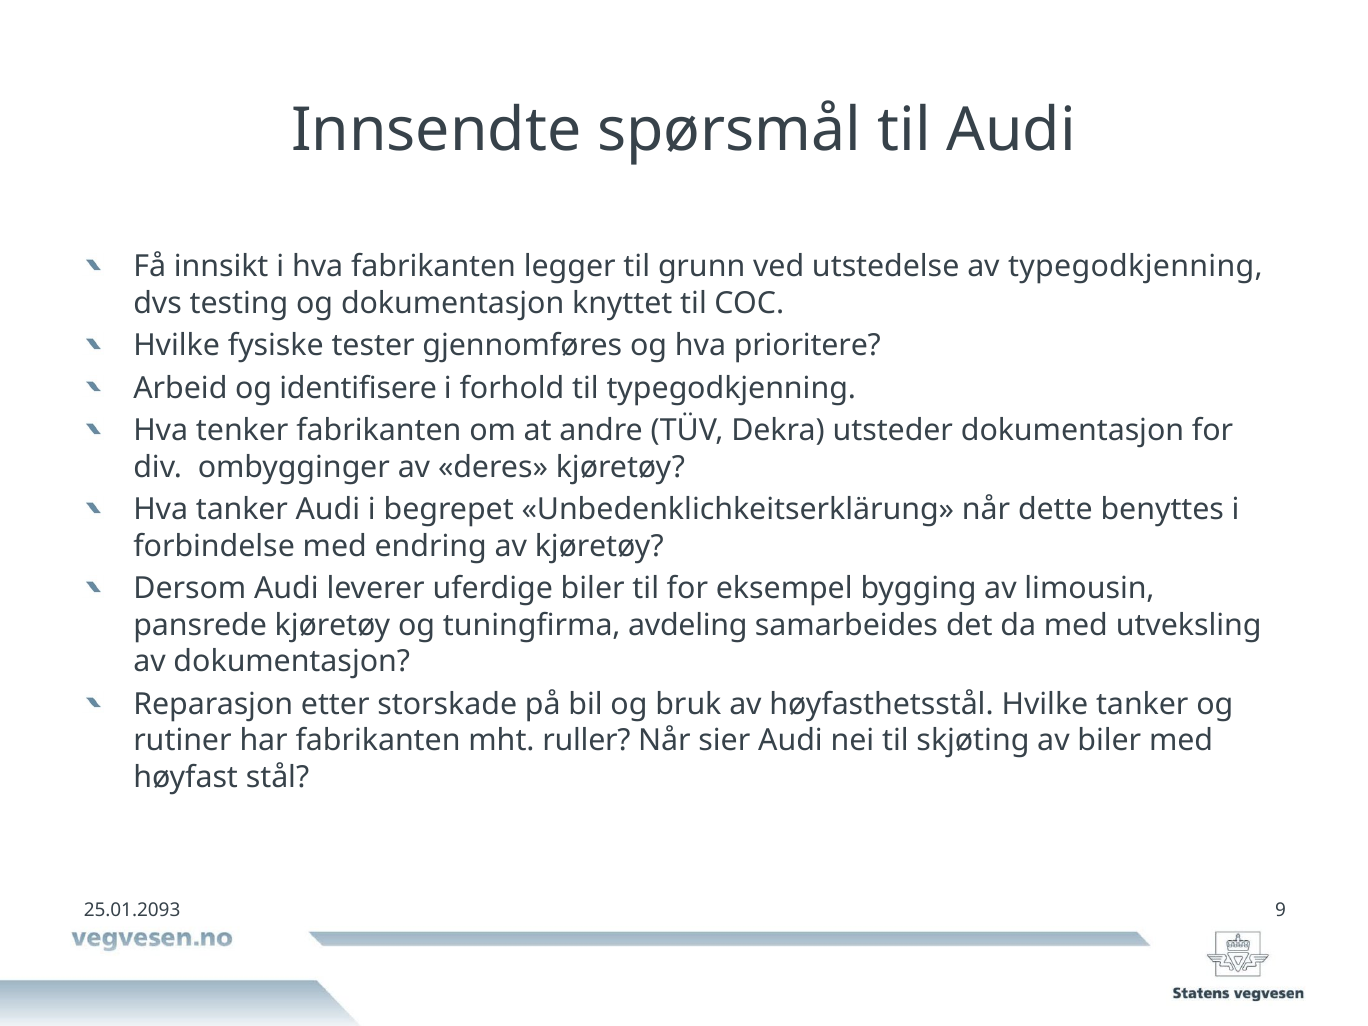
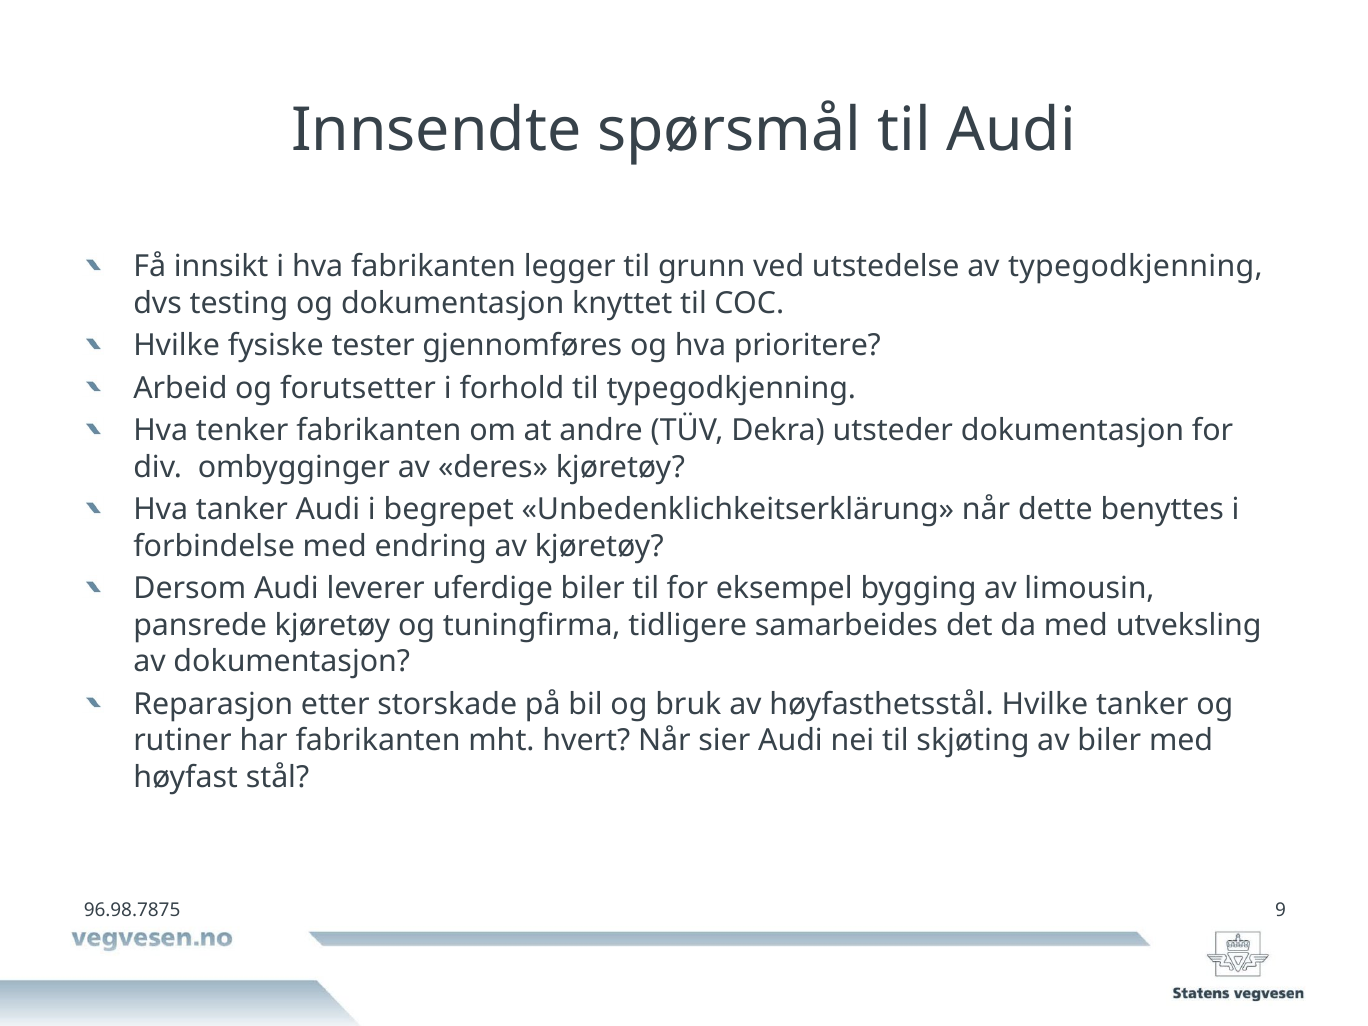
identifisere: identifisere -> forutsetter
avdeling: avdeling -> tidligere
ruller: ruller -> hvert
25.01.2093: 25.01.2093 -> 96.98.7875
